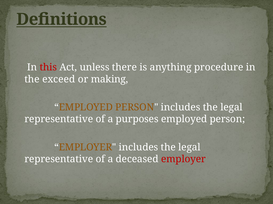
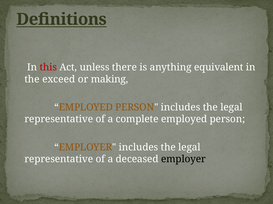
procedure: procedure -> equivalent
purposes: purposes -> complete
employer at (183, 160) colour: red -> black
